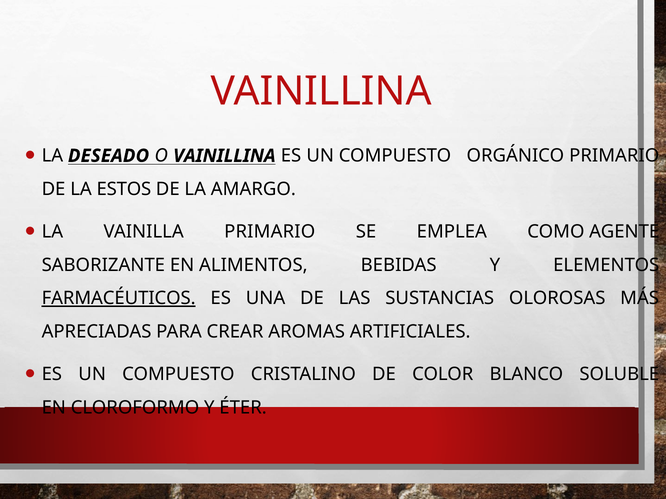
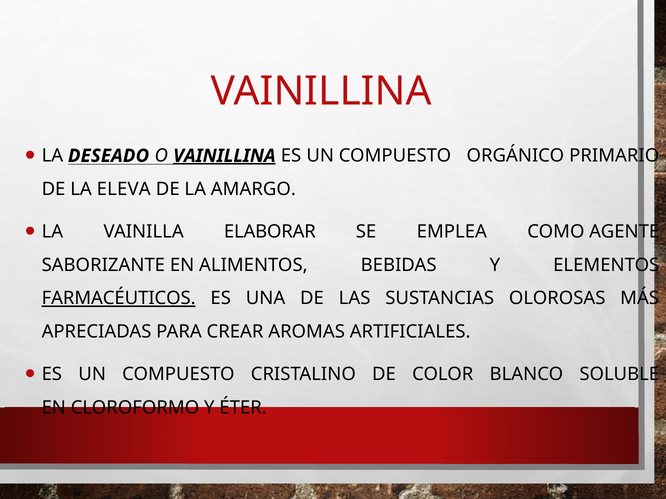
VAINILLINA at (224, 156) underline: none -> present
ESTOS: ESTOS -> ELEVA
VAINILLA PRIMARIO: PRIMARIO -> ELABORAR
